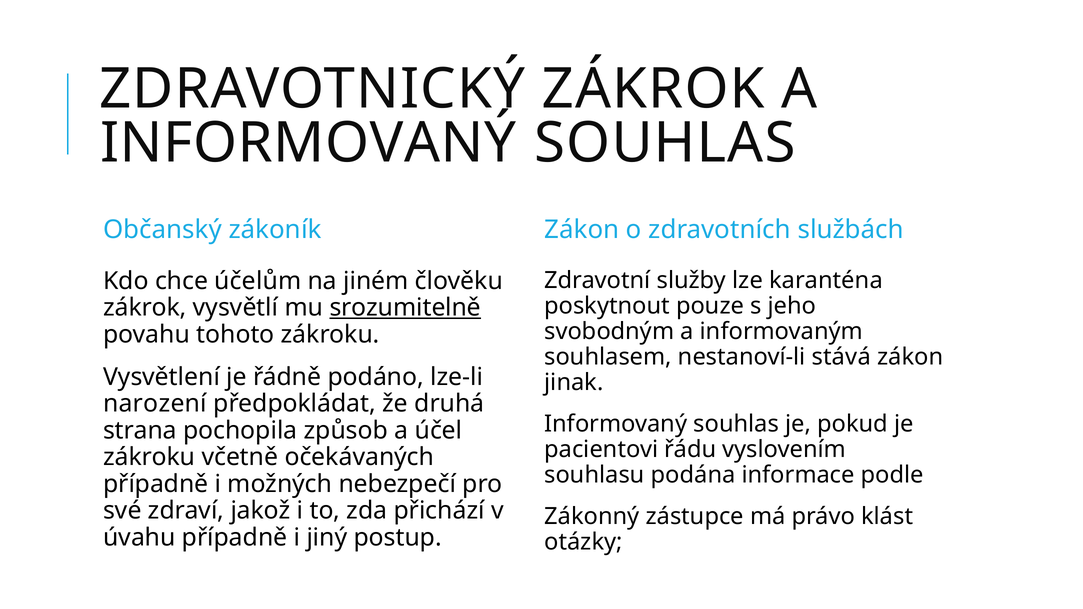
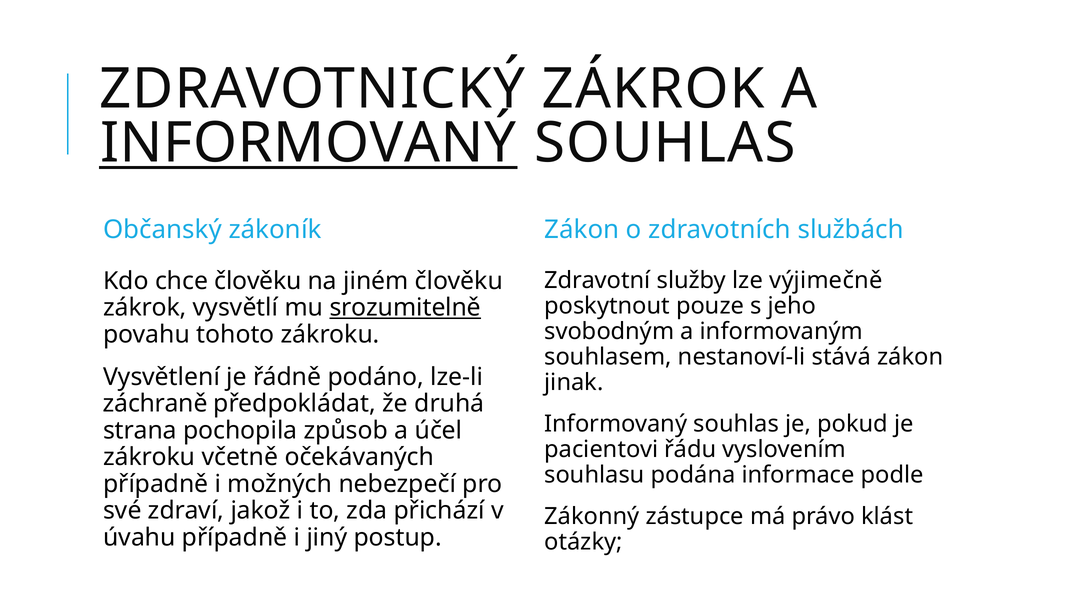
INFORMOVANÝ at (308, 143) underline: none -> present
karanténa: karanténa -> výjimečně
chce účelům: účelům -> člověku
narození: narození -> záchraně
